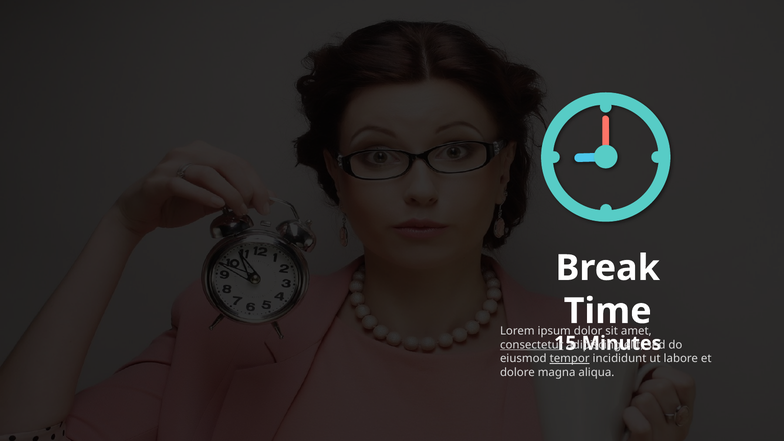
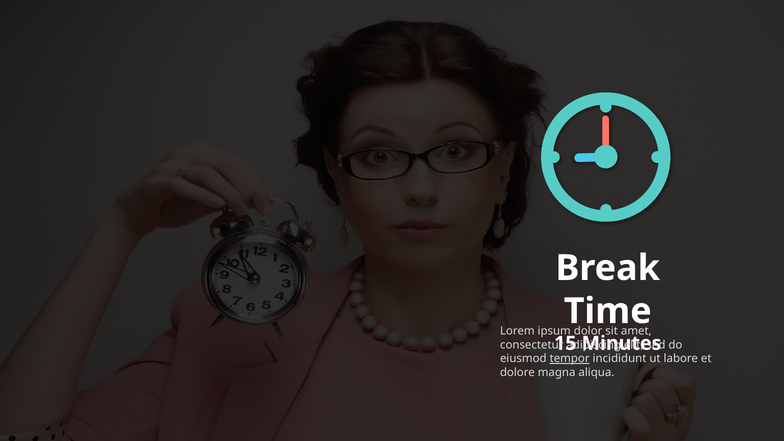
consectetur underline: present -> none
